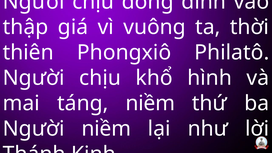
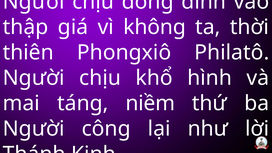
vuông: vuông -> không
Người niềm: niềm -> công
